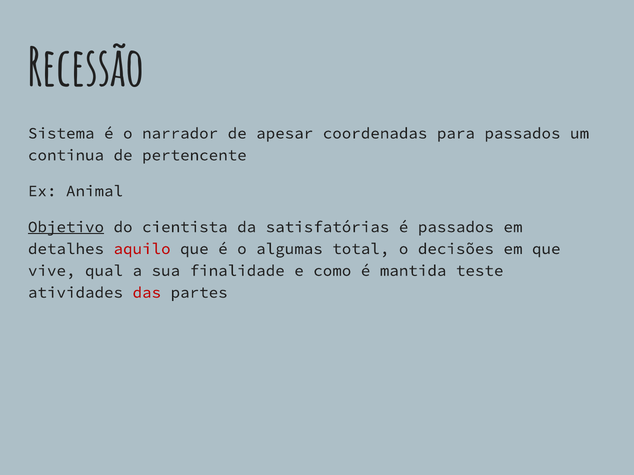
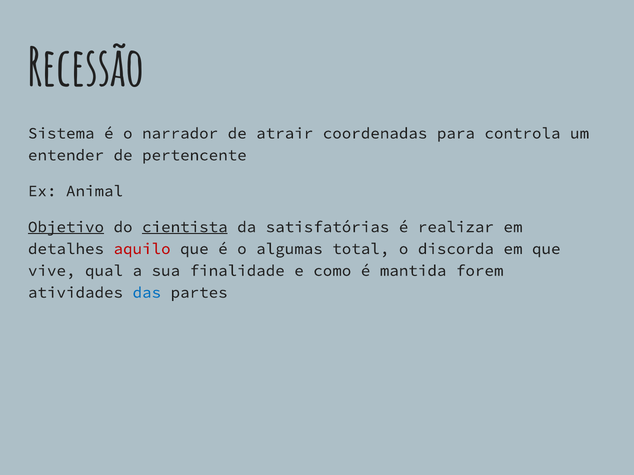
apesar: apesar -> atrair
para passados: passados -> controla
continua: continua -> entender
cientista underline: none -> present
é passados: passados -> realizar
decisões: decisões -> discorda
teste: teste -> forem
das colour: red -> blue
